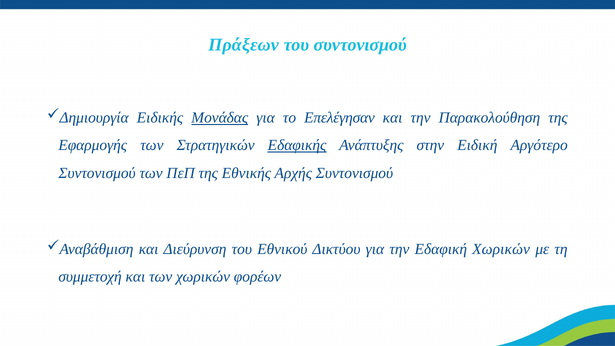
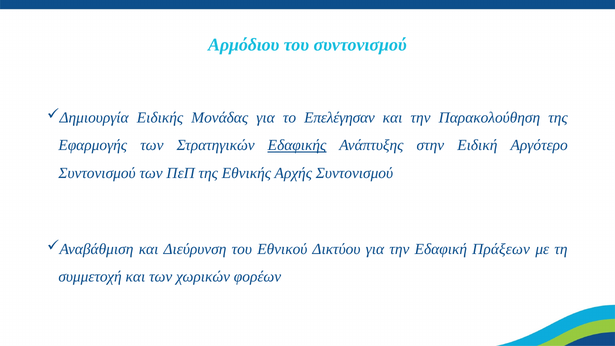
Πράξεων: Πράξεων -> Αρμόδιου
Μονάδας underline: present -> none
Εδαφική Χωρικών: Χωρικών -> Πράξεων
